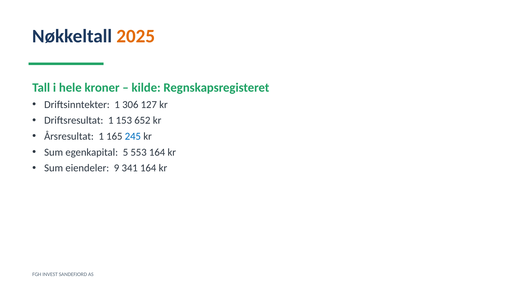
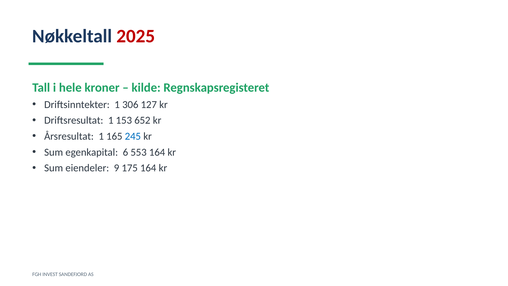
2025 colour: orange -> red
5: 5 -> 6
341: 341 -> 175
